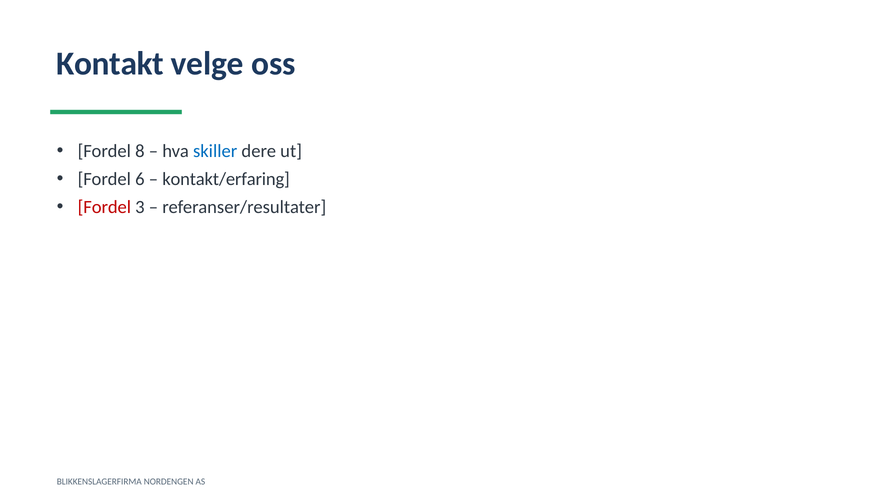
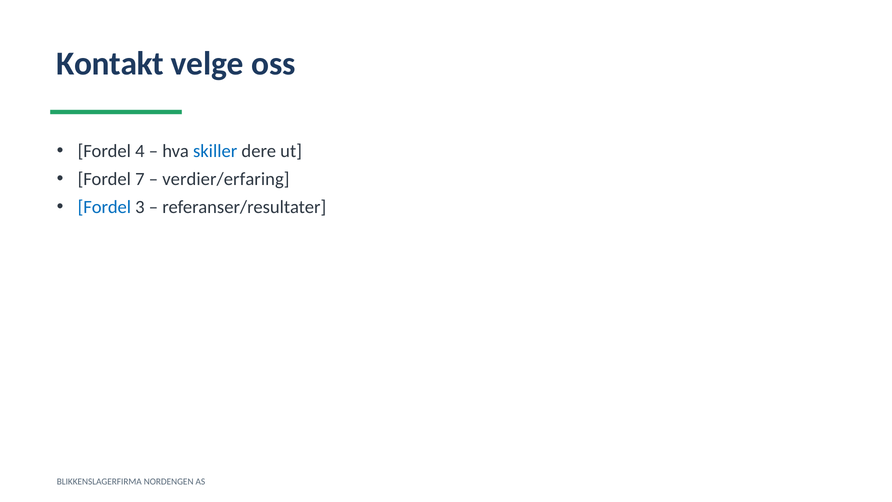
8: 8 -> 4
6: 6 -> 7
kontakt/erfaring: kontakt/erfaring -> verdier/erfaring
Fordel at (104, 207) colour: red -> blue
